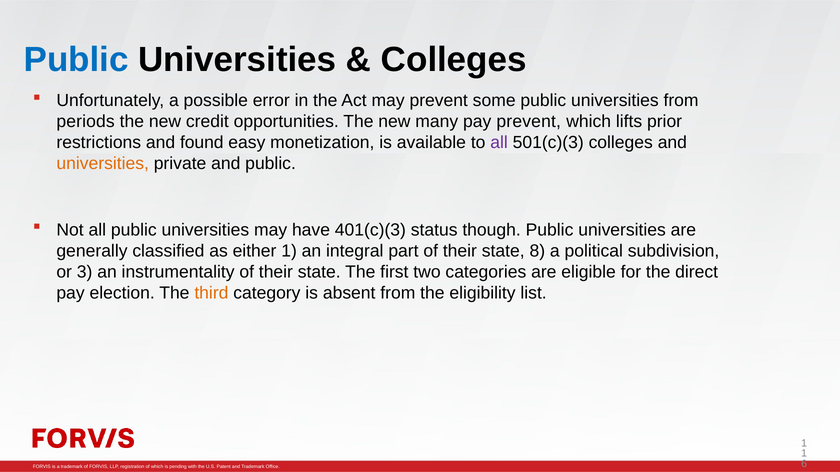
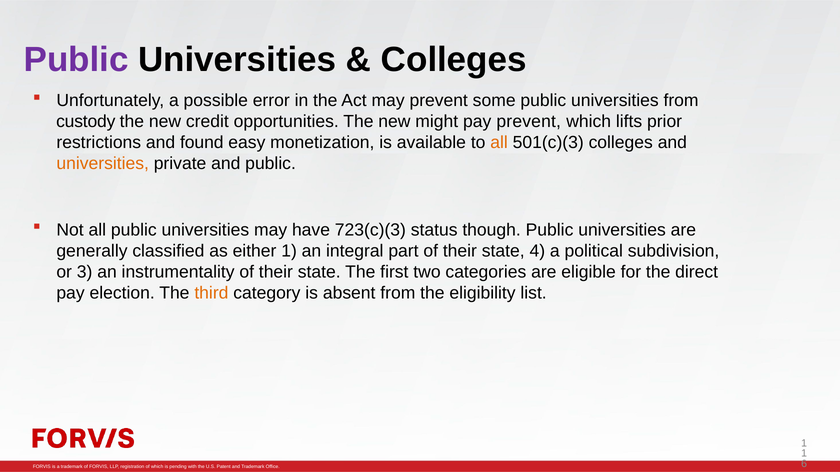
Public at (76, 60) colour: blue -> purple
periods: periods -> custody
many: many -> might
all at (499, 143) colour: purple -> orange
401(c)(3: 401(c)(3 -> 723(c)(3
8: 8 -> 4
